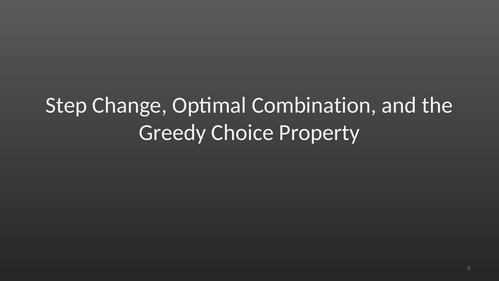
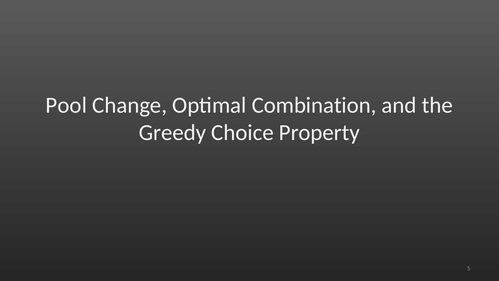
Step: Step -> Pool
